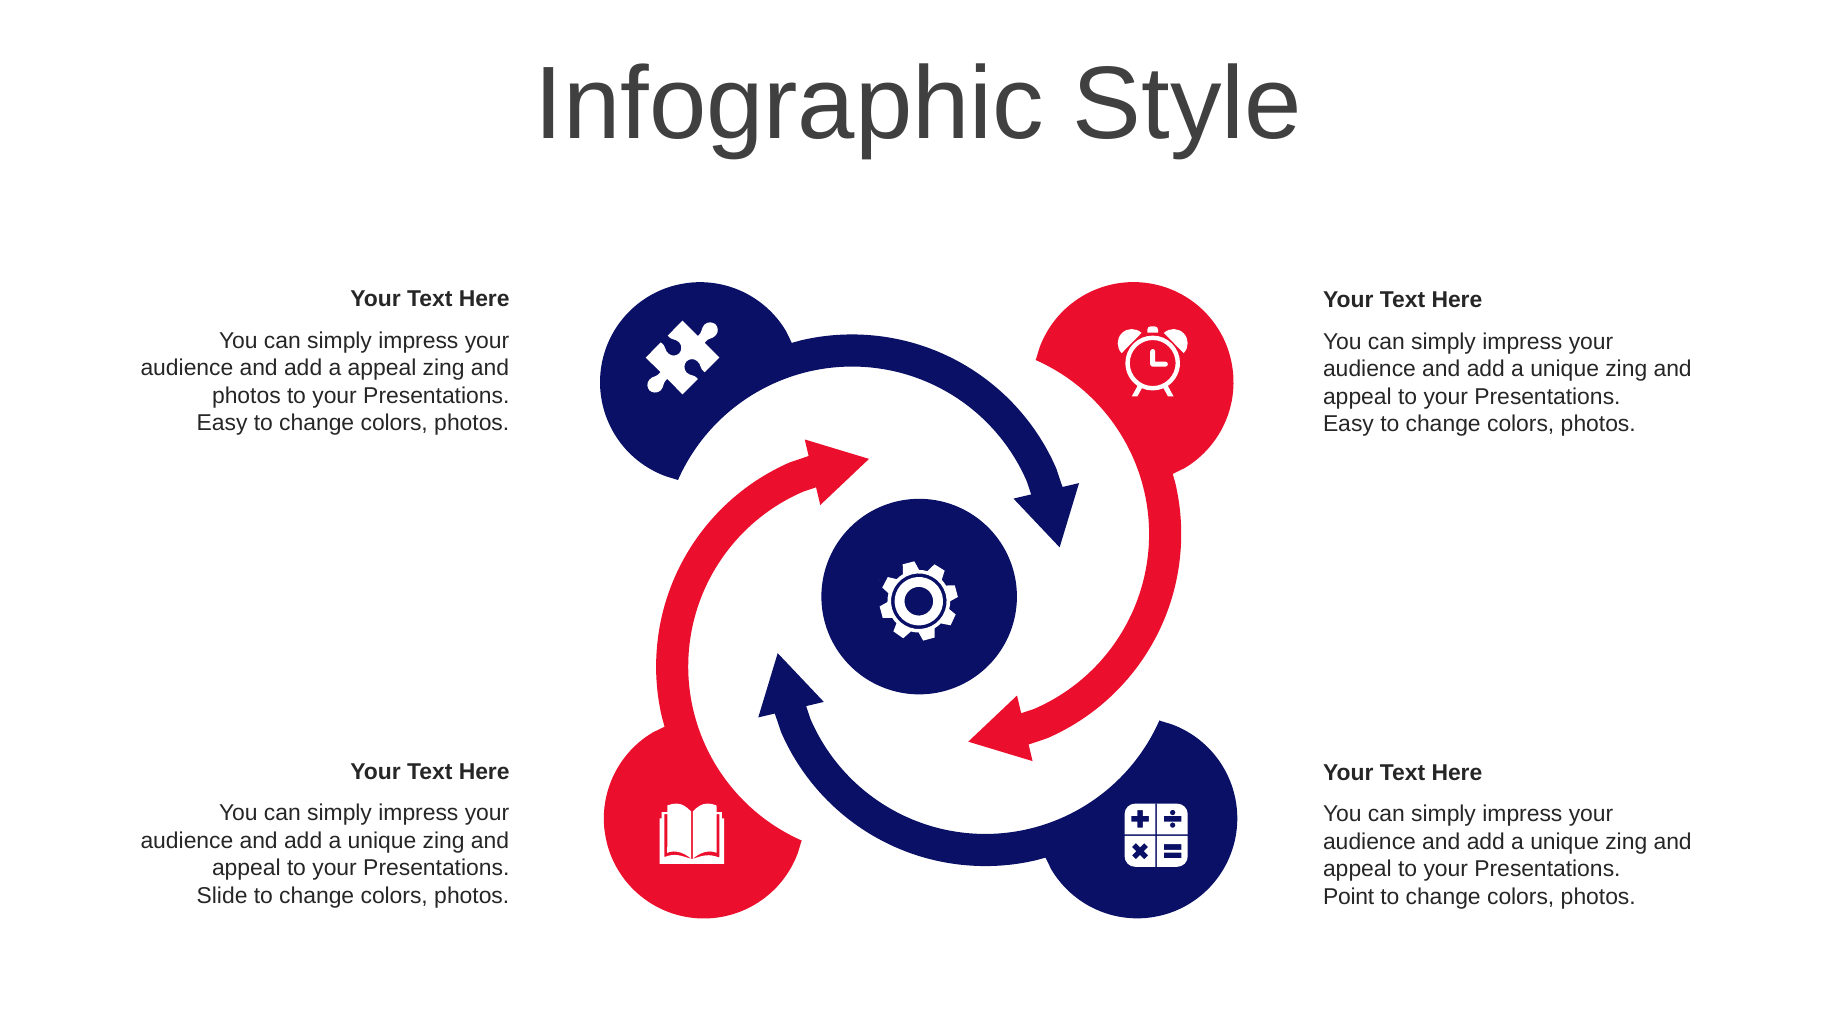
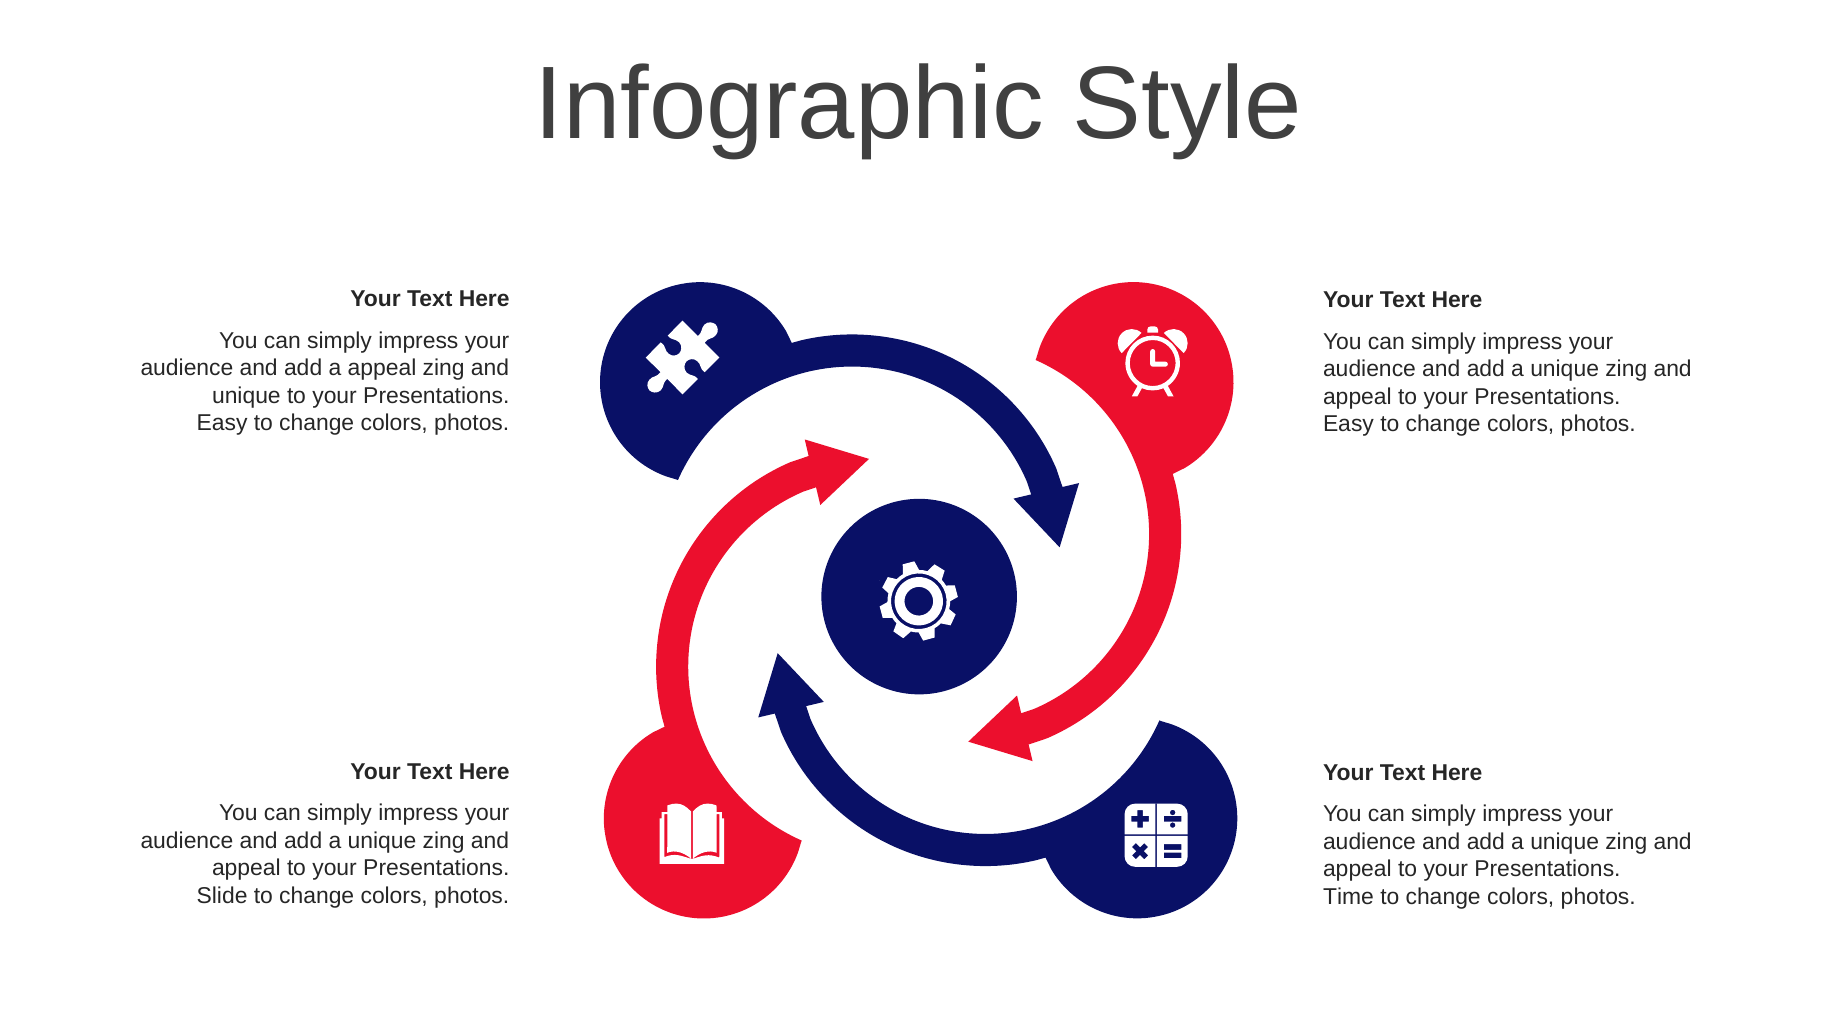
photos at (246, 396): photos -> unique
Point: Point -> Time
